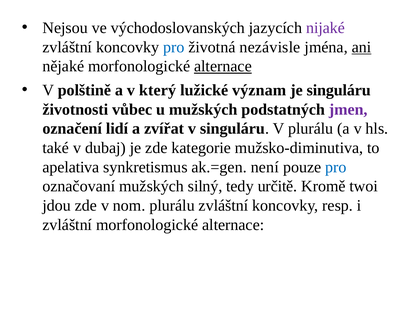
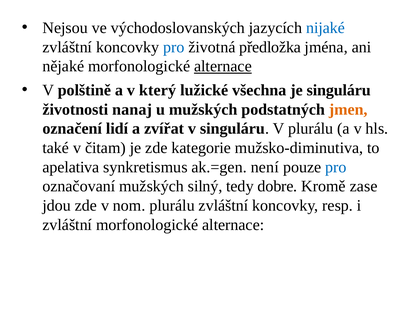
nijaké colour: purple -> blue
nezávisle: nezávisle -> předložka
ani underline: present -> none
význam: význam -> všechna
vůbec: vůbec -> nanaj
jmen colour: purple -> orange
dubaj: dubaj -> čitam
určitě: určitě -> dobre
twoi: twoi -> zase
